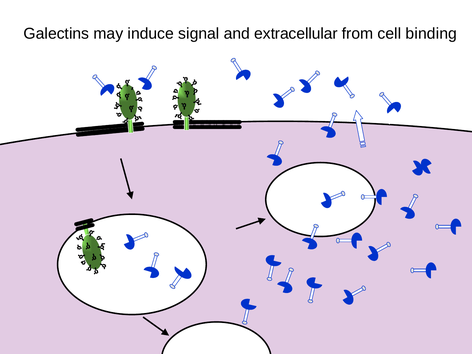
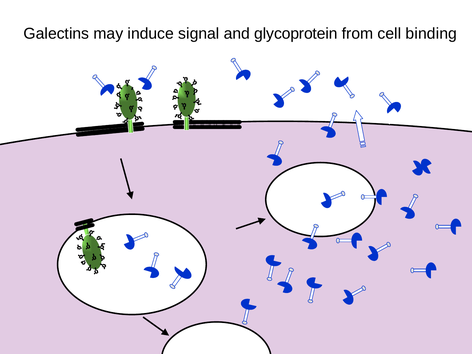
extracellular: extracellular -> glycoprotein
